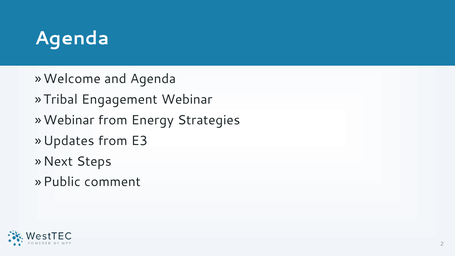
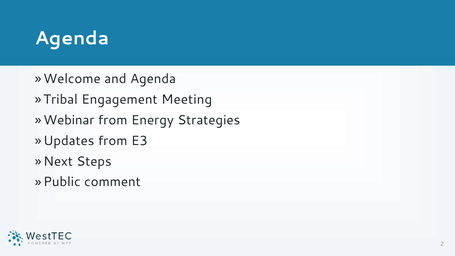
Engagement Webinar: Webinar -> Meeting
